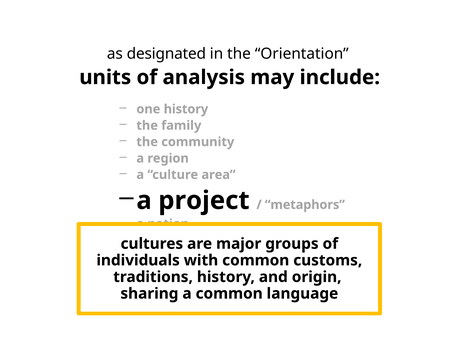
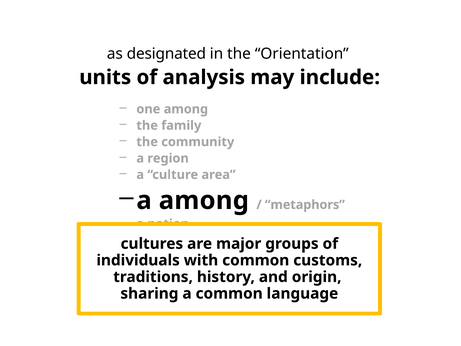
one history: history -> among
a project: project -> among
